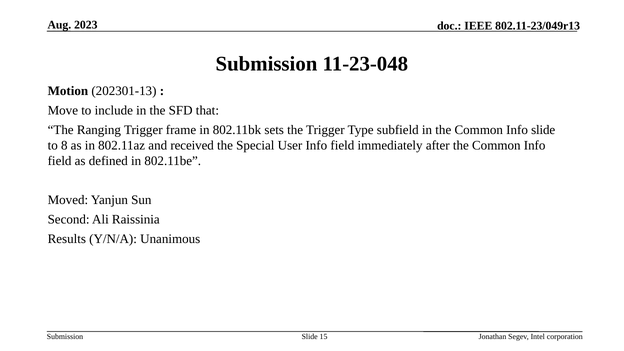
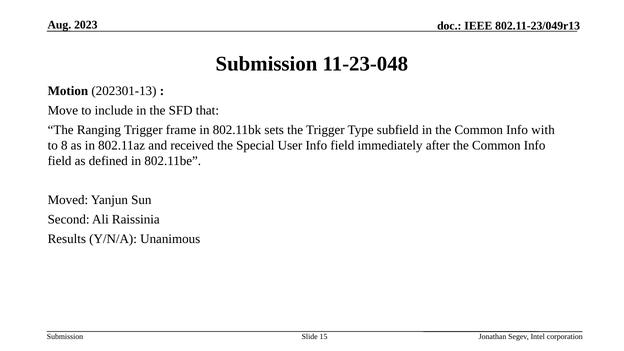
Info slide: slide -> with
